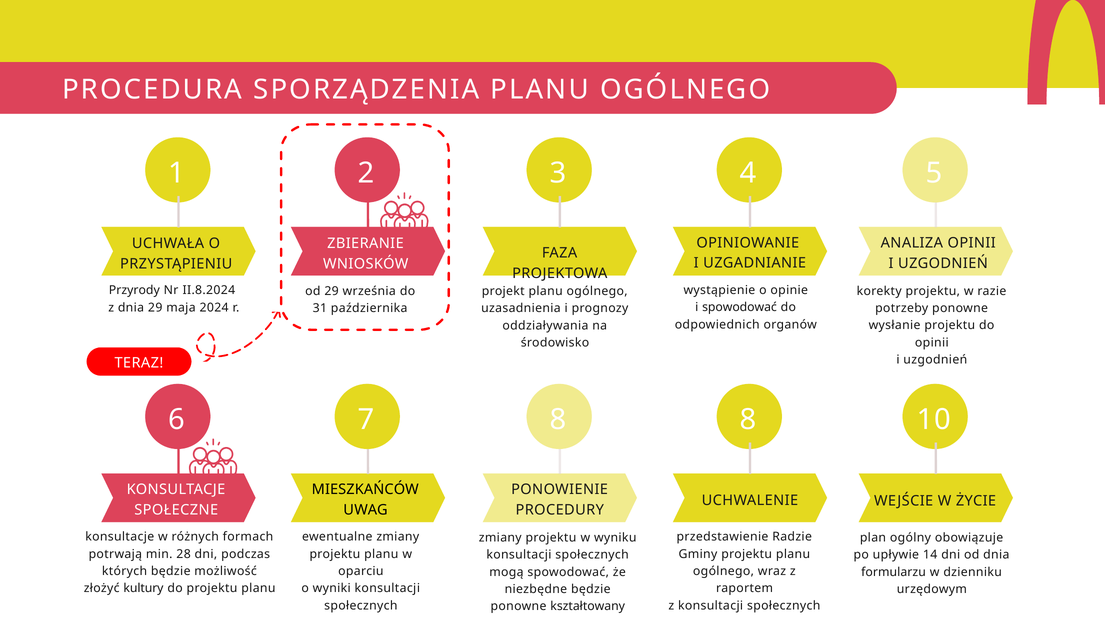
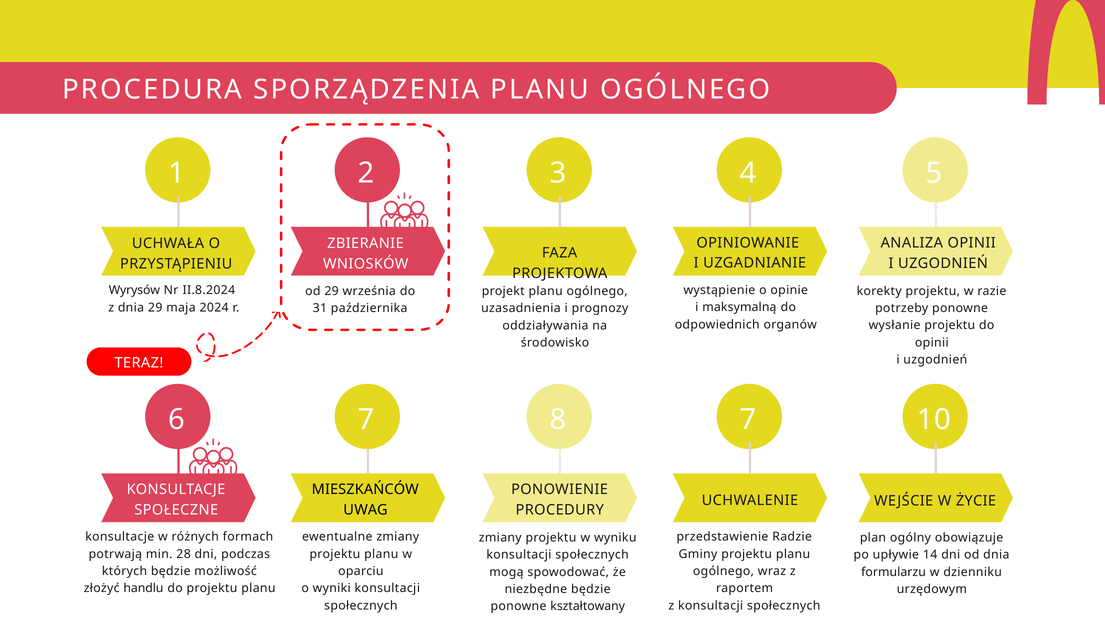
Przyrody: Przyrody -> Wyrysów
i spowodować: spowodować -> maksymalną
8 8: 8 -> 7
kultury: kultury -> handlu
